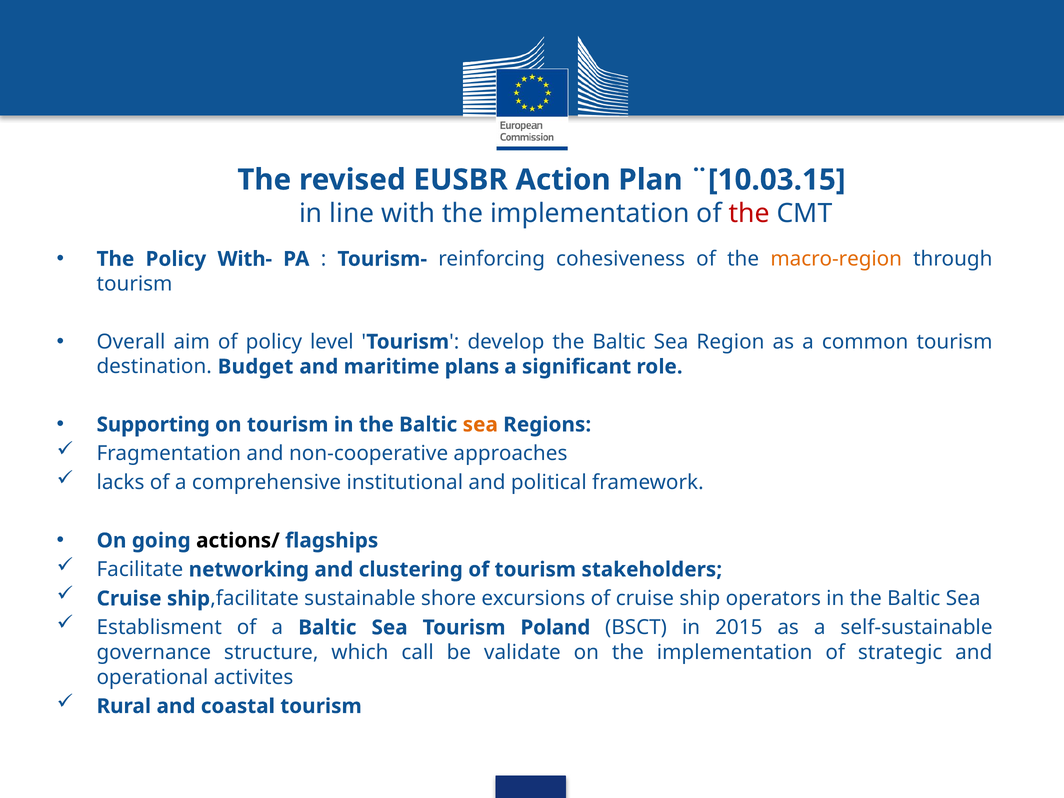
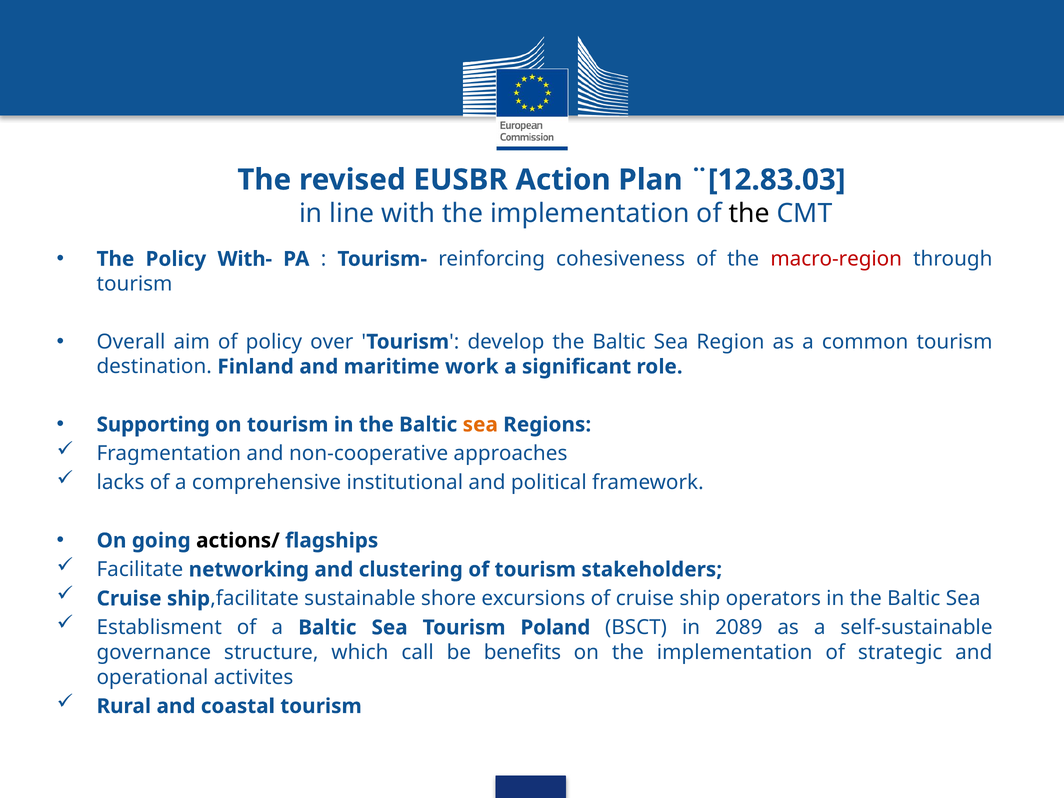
¨[10.03.15: ¨[10.03.15 -> ¨[12.83.03
the at (749, 213) colour: red -> black
macro-region colour: orange -> red
level: level -> over
Budget: Budget -> Finland
plans: plans -> work
2015: 2015 -> 2089
validate: validate -> benefits
